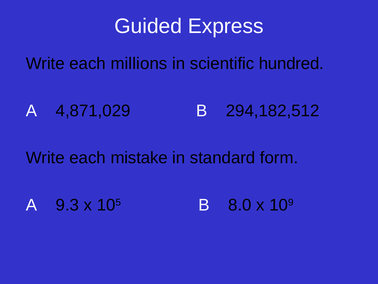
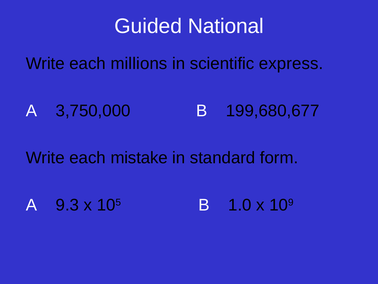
Express: Express -> National
hundred: hundred -> express
4,871,029: 4,871,029 -> 3,750,000
294,182,512: 294,182,512 -> 199,680,677
8.0: 8.0 -> 1.0
